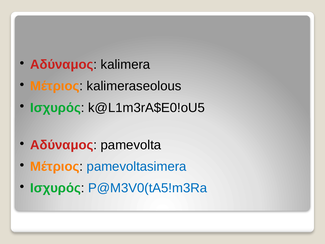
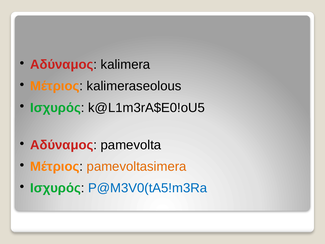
pamevoltasimera colour: blue -> orange
